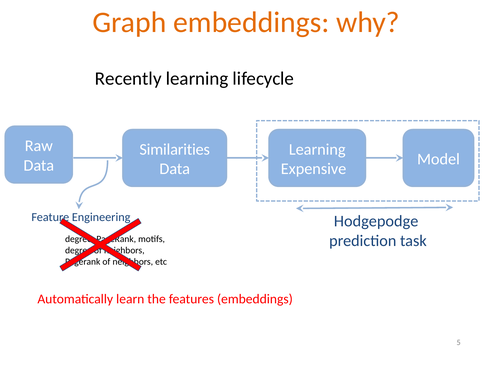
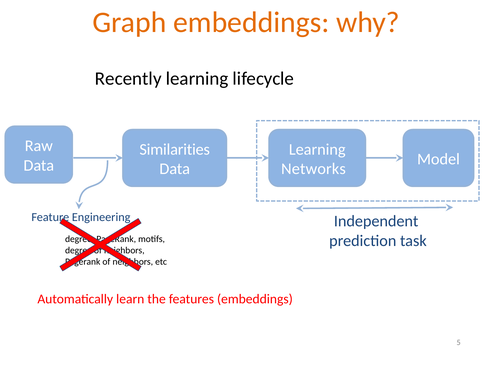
Expensive: Expensive -> Networks
Hodgepodge: Hodgepodge -> Independent
